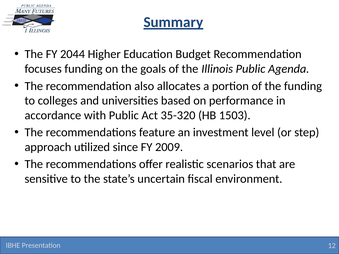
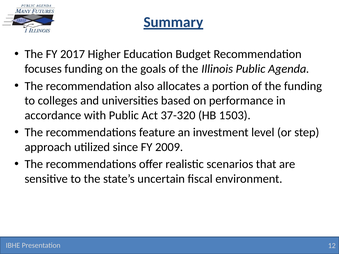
2044: 2044 -> 2017
35-320: 35-320 -> 37-320
